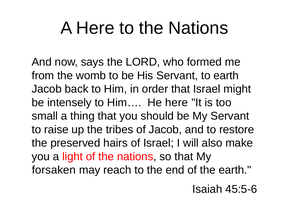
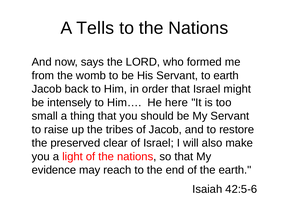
A Here: Here -> Tells
hairs: hairs -> clear
forsaken: forsaken -> evidence
45:5-6: 45:5-6 -> 42:5-6
